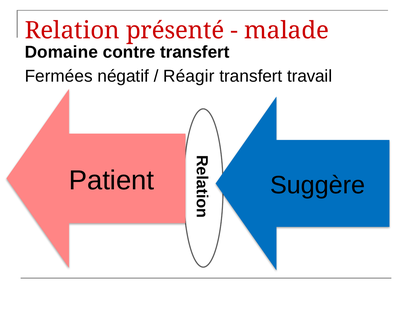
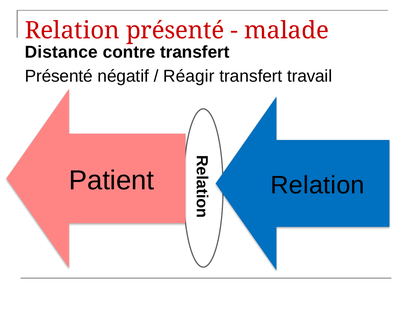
Domaine: Domaine -> Distance
Fermées at (59, 76): Fermées -> Présenté
Suggère at (318, 185): Suggère -> Relation
